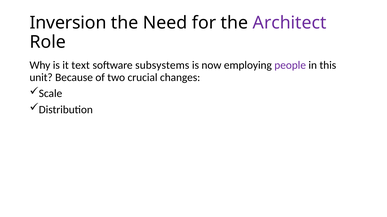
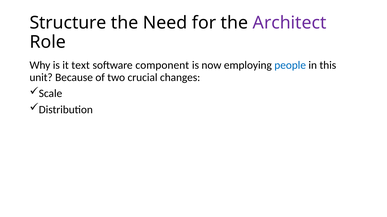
Inversion: Inversion -> Structure
subsystems: subsystems -> component
people colour: purple -> blue
